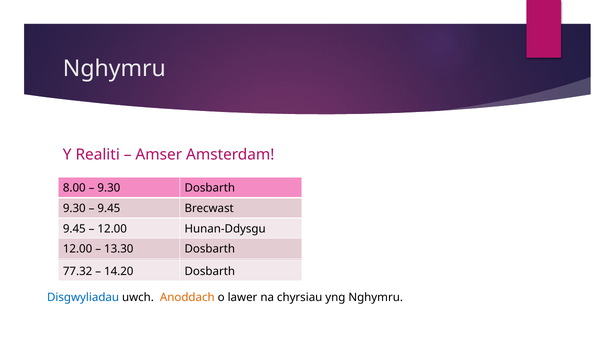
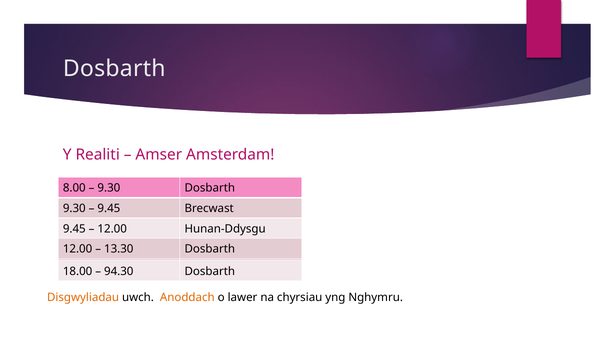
Nghymru at (114, 69): Nghymru -> Dosbarth
77.32: 77.32 -> 18.00
14.20: 14.20 -> 94.30
Disgwyliadau colour: blue -> orange
